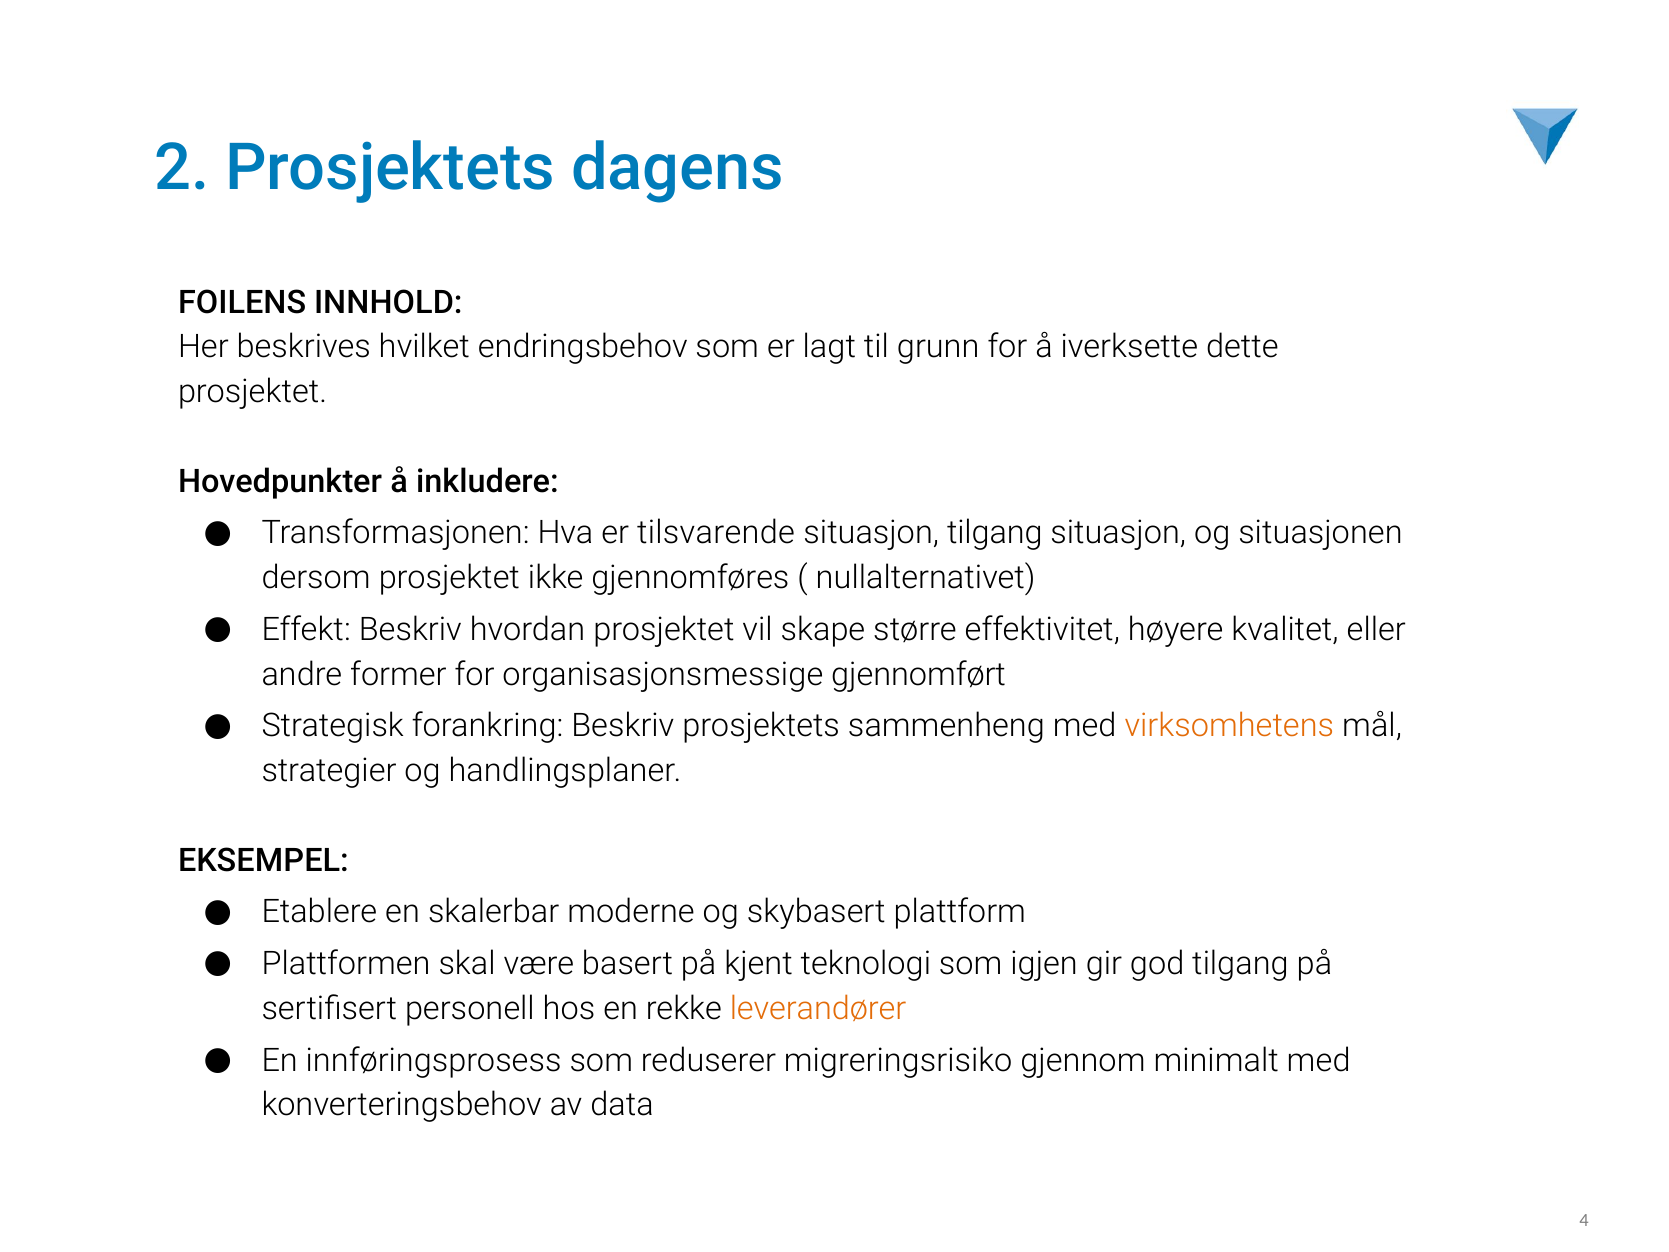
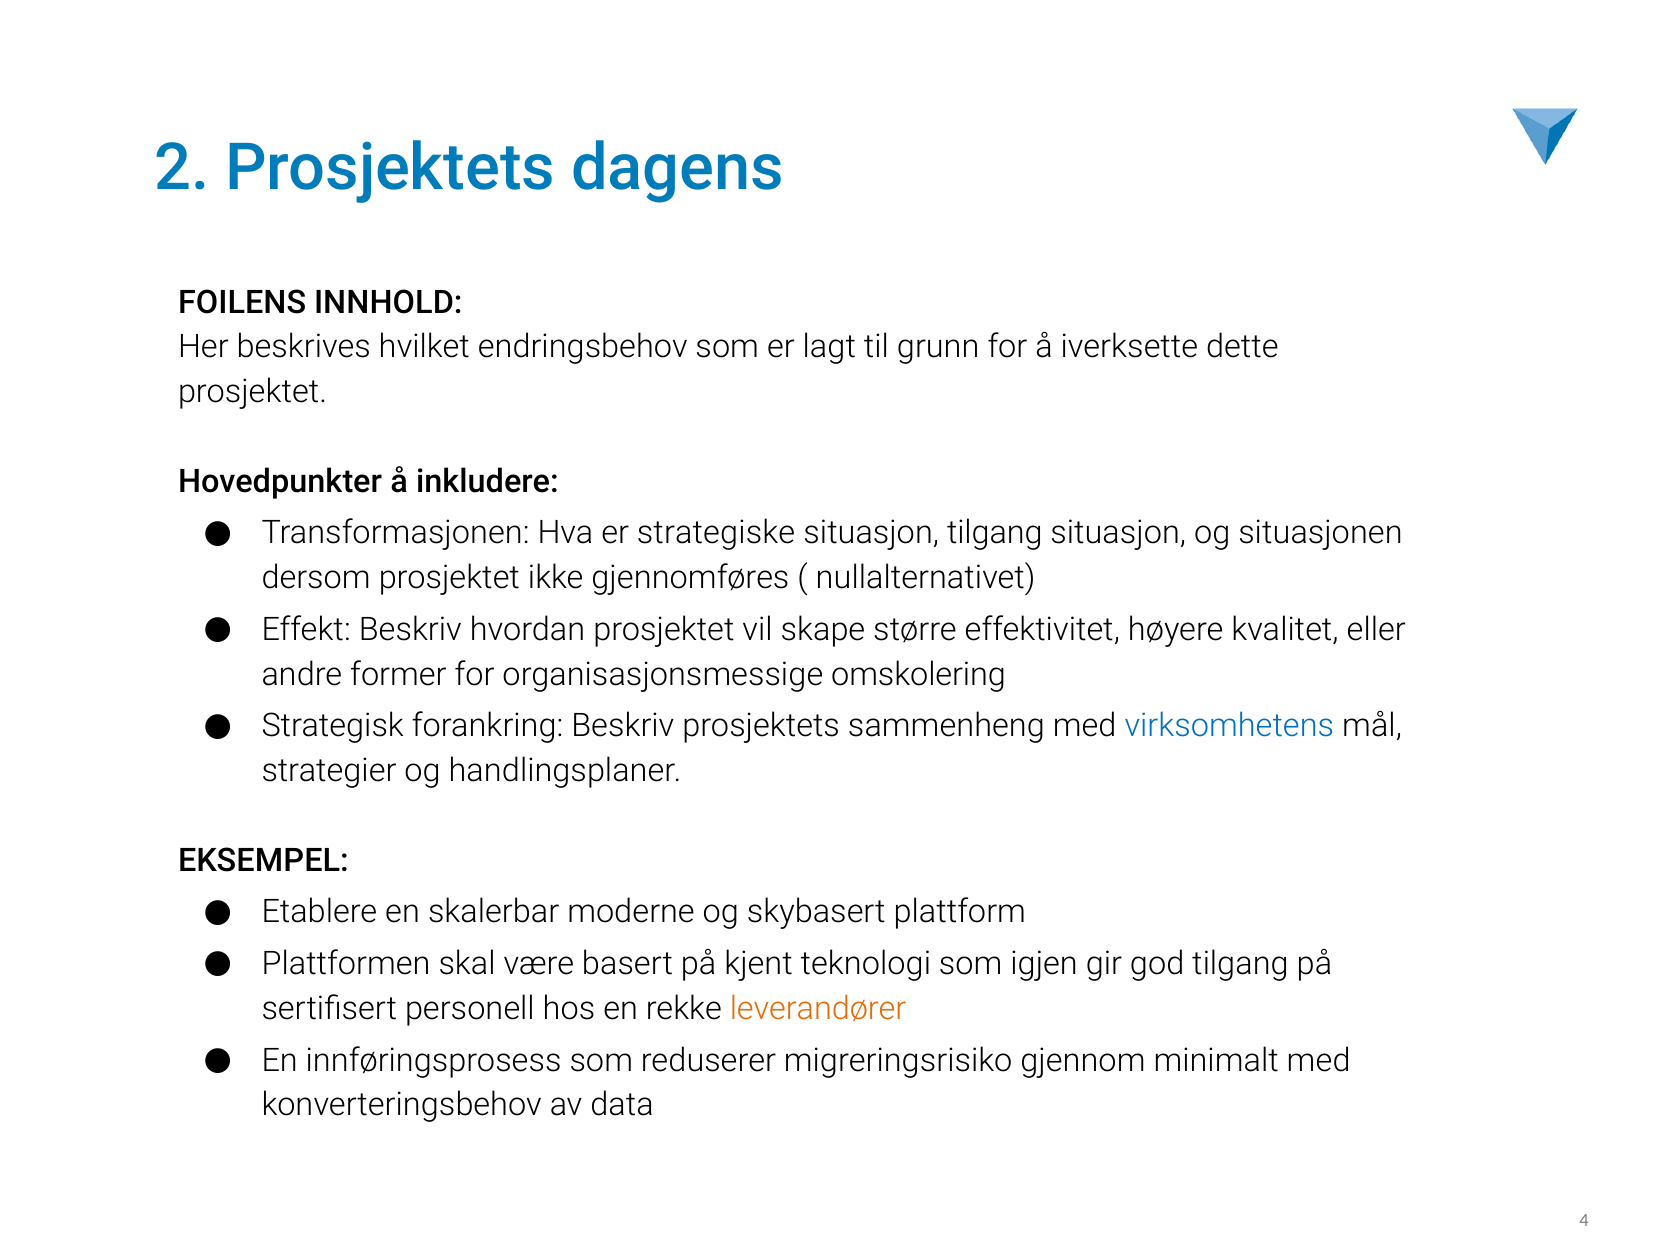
tilsvarende: tilsvarende -> strategiske
gjennomført: gjennomført -> omskolering
virksomhetens colour: orange -> blue
